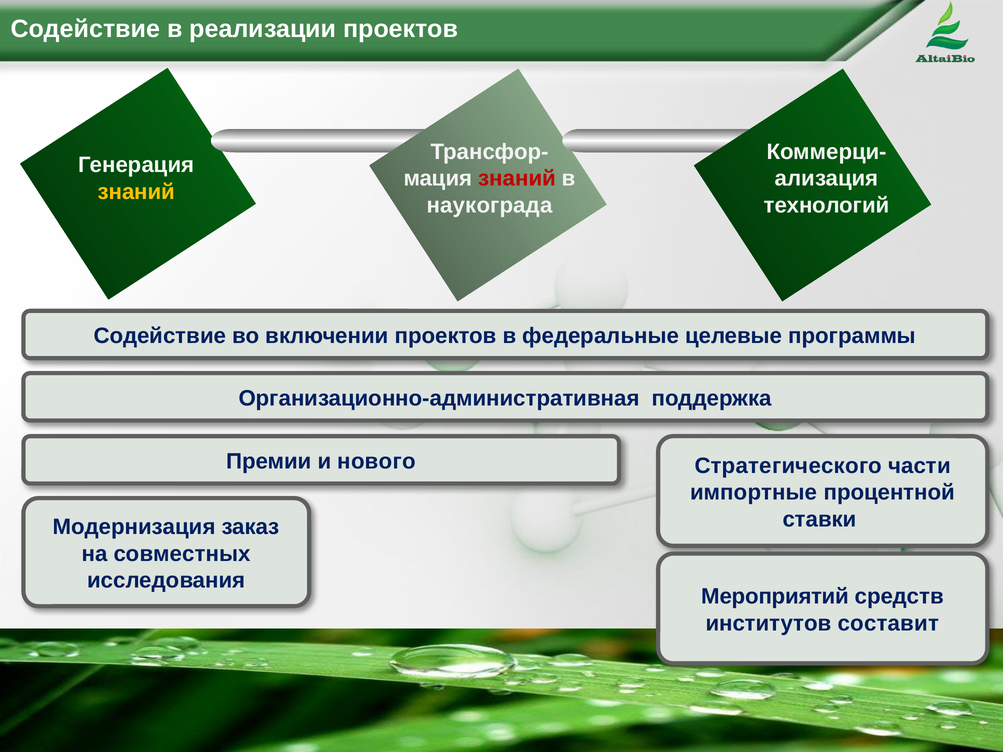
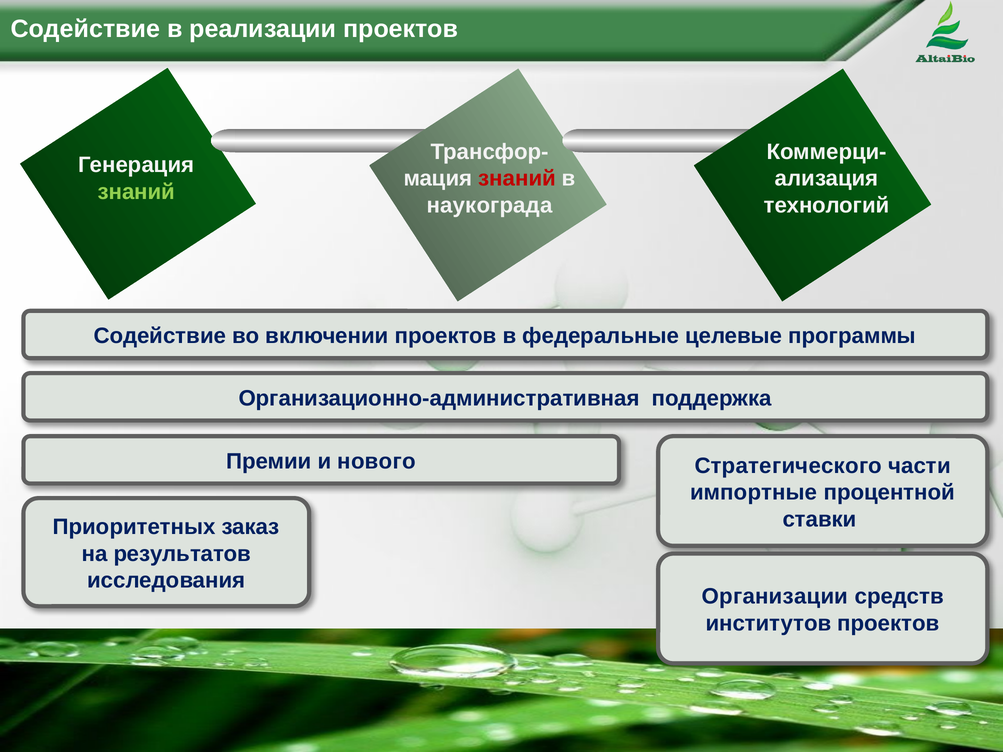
знаний at (136, 192) colour: yellow -> light green
Модернизация: Модернизация -> Приоритетных
совместных: совместных -> результатов
Мероприятий: Мероприятий -> Организации
институтов составит: составит -> проектов
